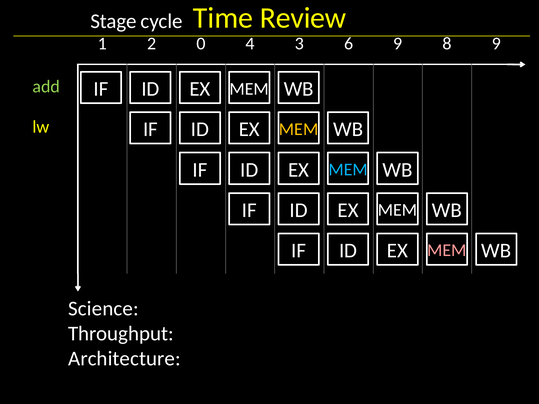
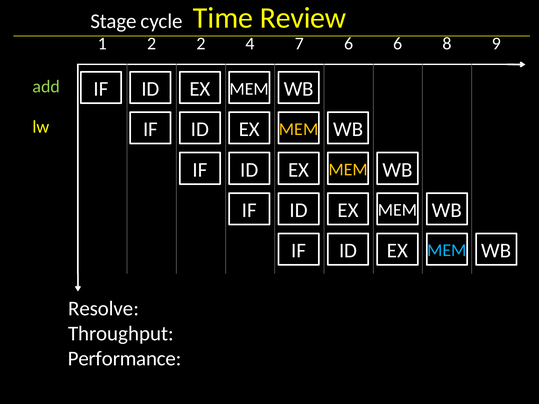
2 0: 0 -> 2
3: 3 -> 7
6 9: 9 -> 6
MEM at (348, 170) colour: light blue -> yellow
MEM at (447, 251) colour: pink -> light blue
Science: Science -> Resolve
Architecture: Architecture -> Performance
